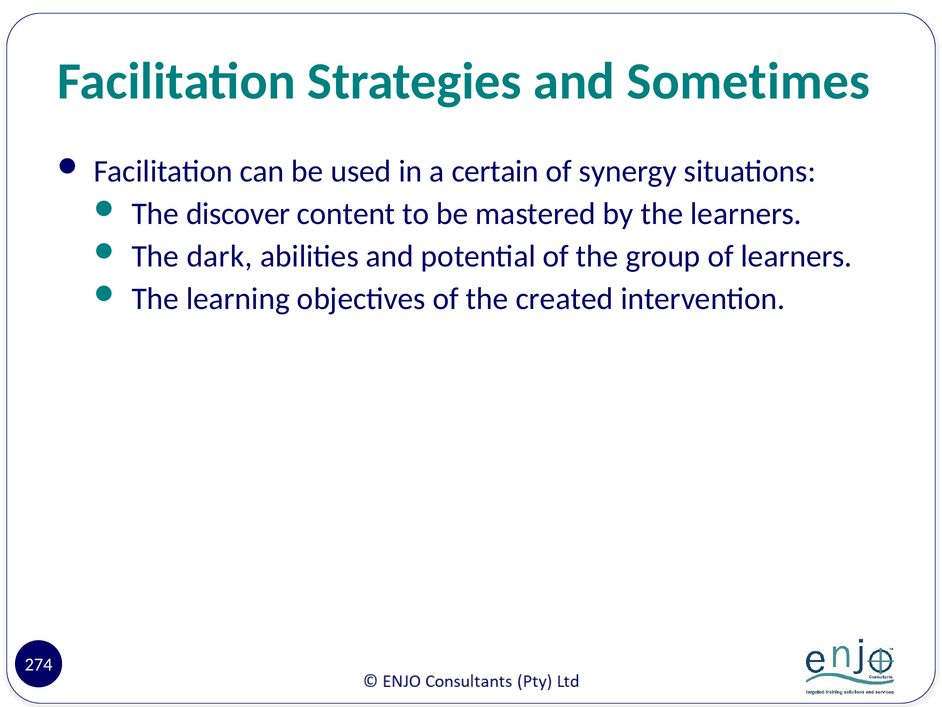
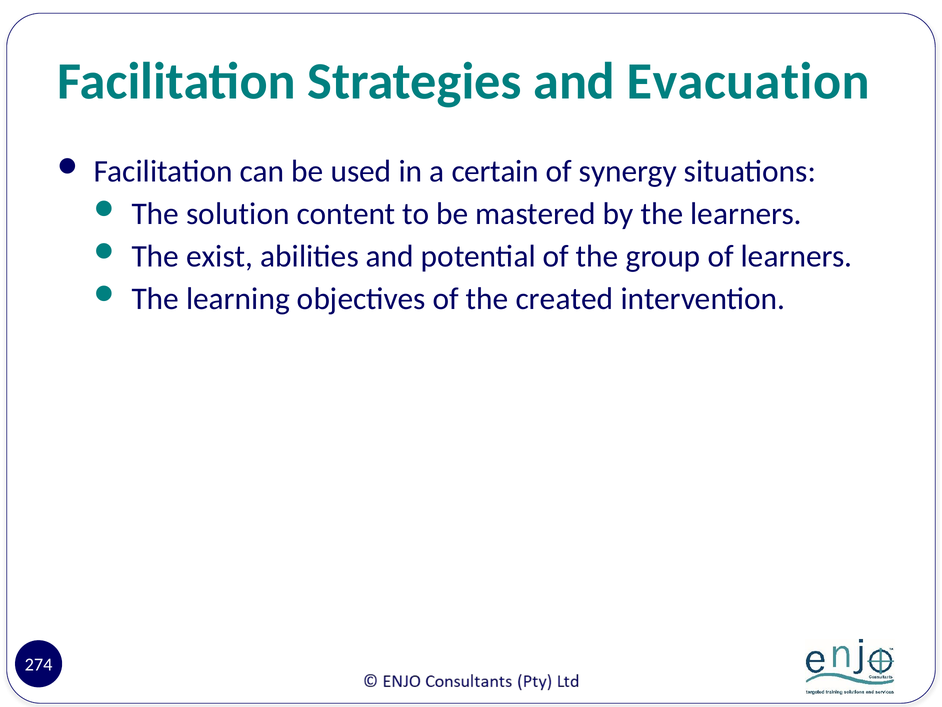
Sometimes: Sometimes -> Evacuation
discover: discover -> solution
dark: dark -> exist
